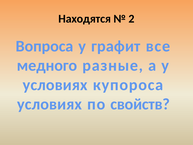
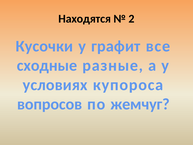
Вопроса: Вопроса -> Кусочки
медного: медного -> сходные
условиях at (49, 104): условиях -> вопросов
свойств: свойств -> жемчуг
